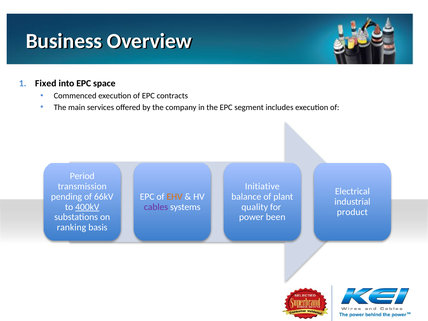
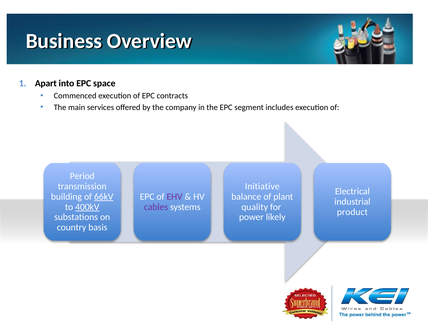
Fixed: Fixed -> Apart
pending: pending -> building
66kV underline: none -> present
EHV colour: orange -> purple
been: been -> likely
ranking: ranking -> country
